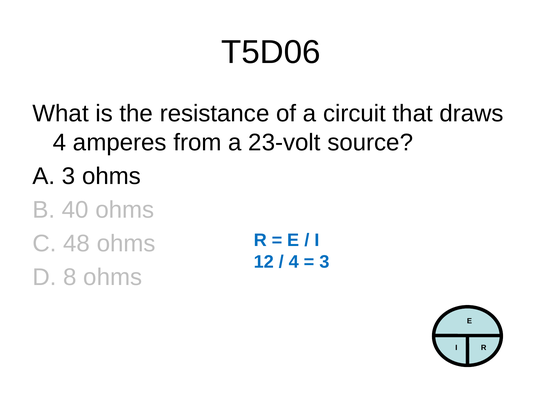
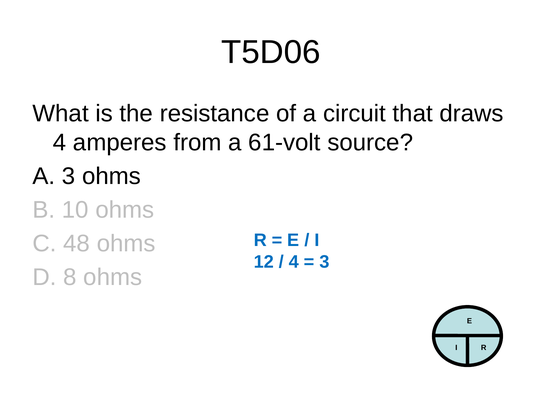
23-volt: 23-volt -> 61-volt
40: 40 -> 10
